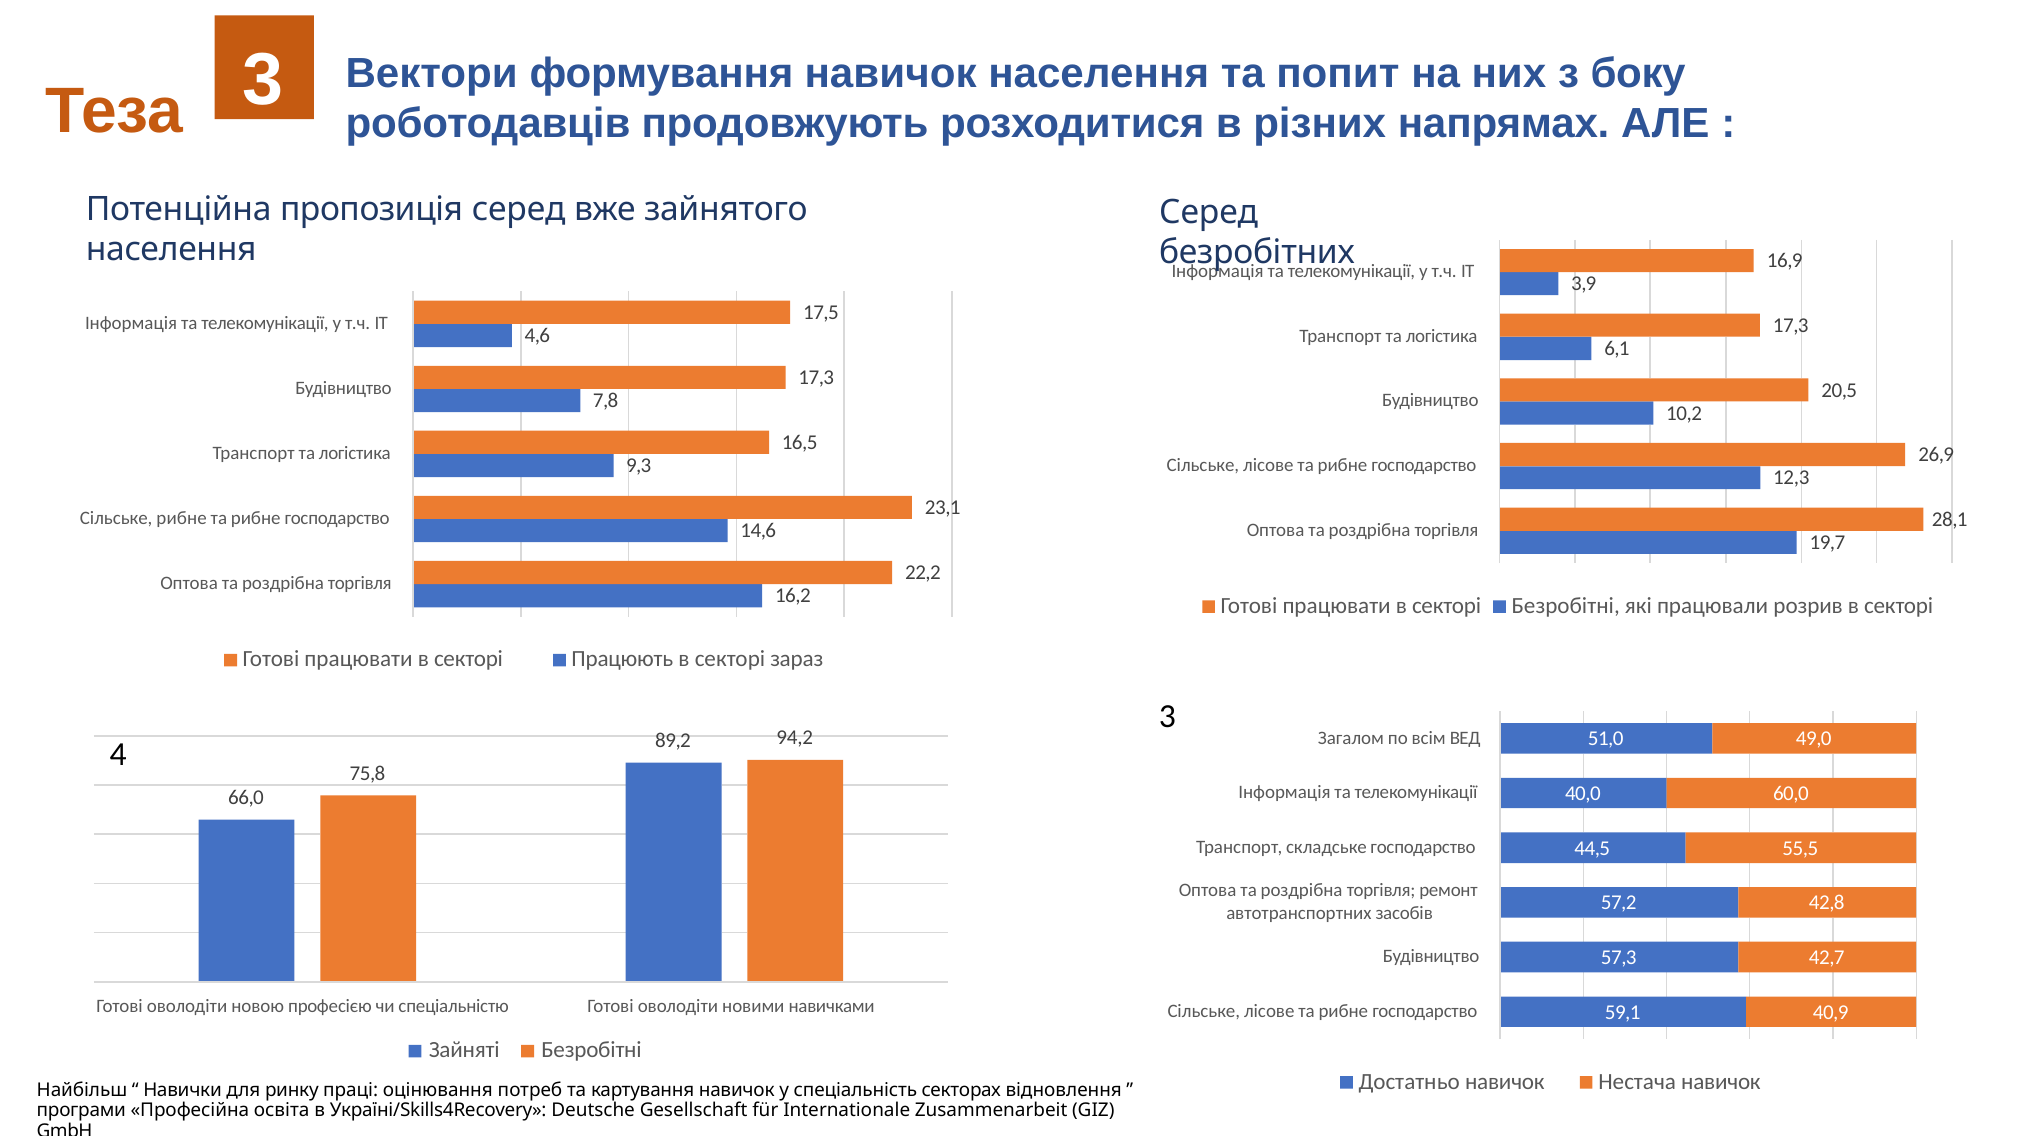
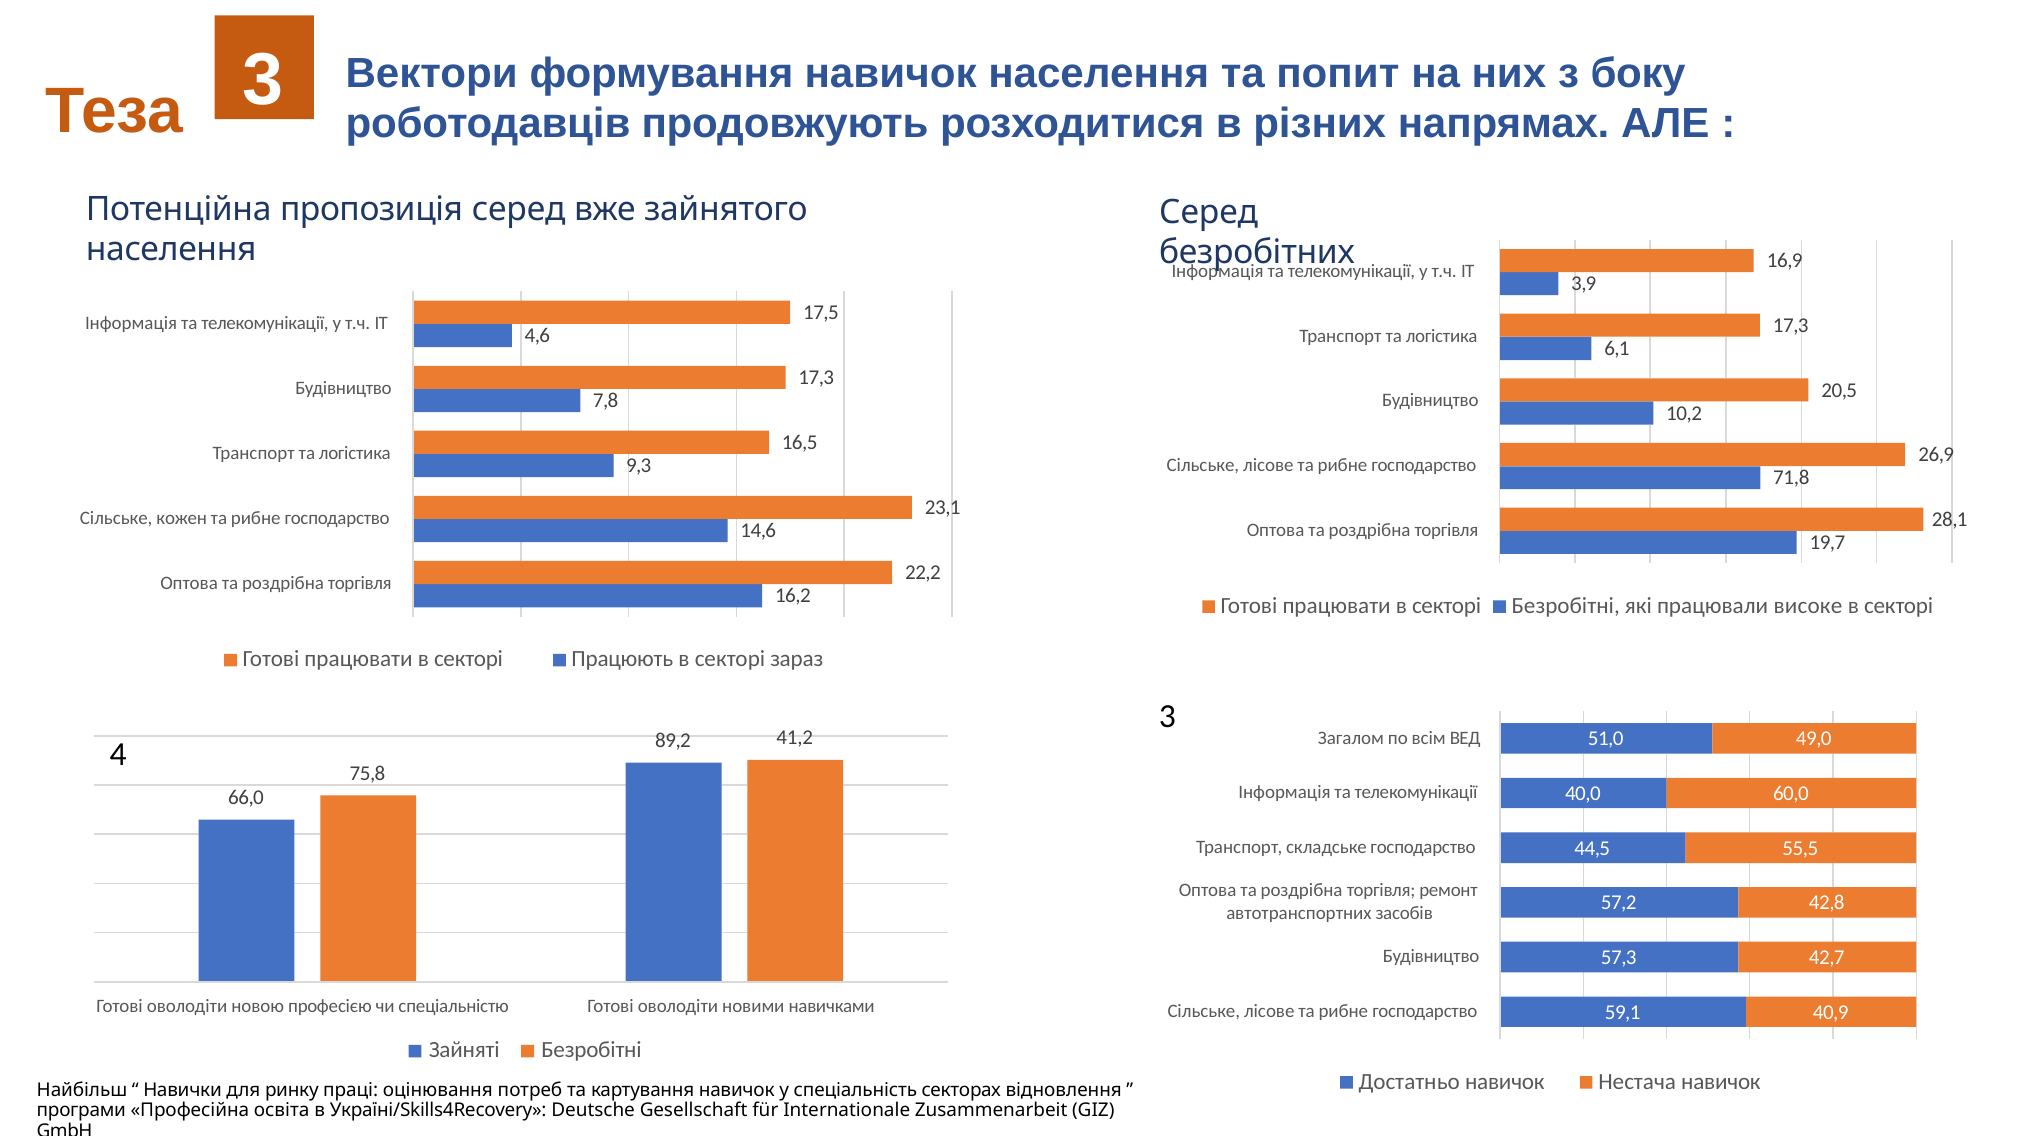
12,3: 12,3 -> 71,8
Сільське рибне: рибне -> кожен
розрив: розрив -> високе
94,2: 94,2 -> 41,2
